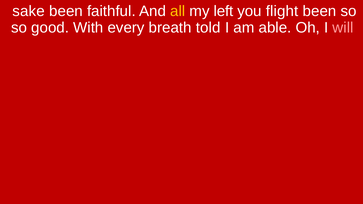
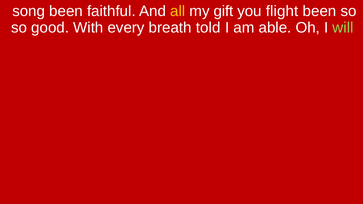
sake: sake -> song
left: left -> gift
will colour: pink -> light green
